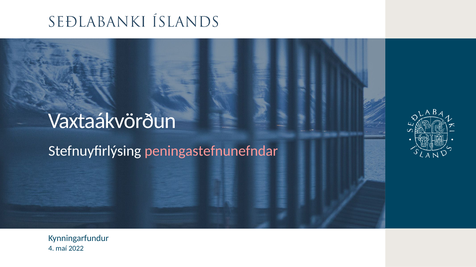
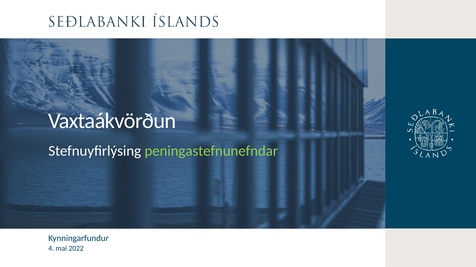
peningastefnunefndar colour: pink -> light green
